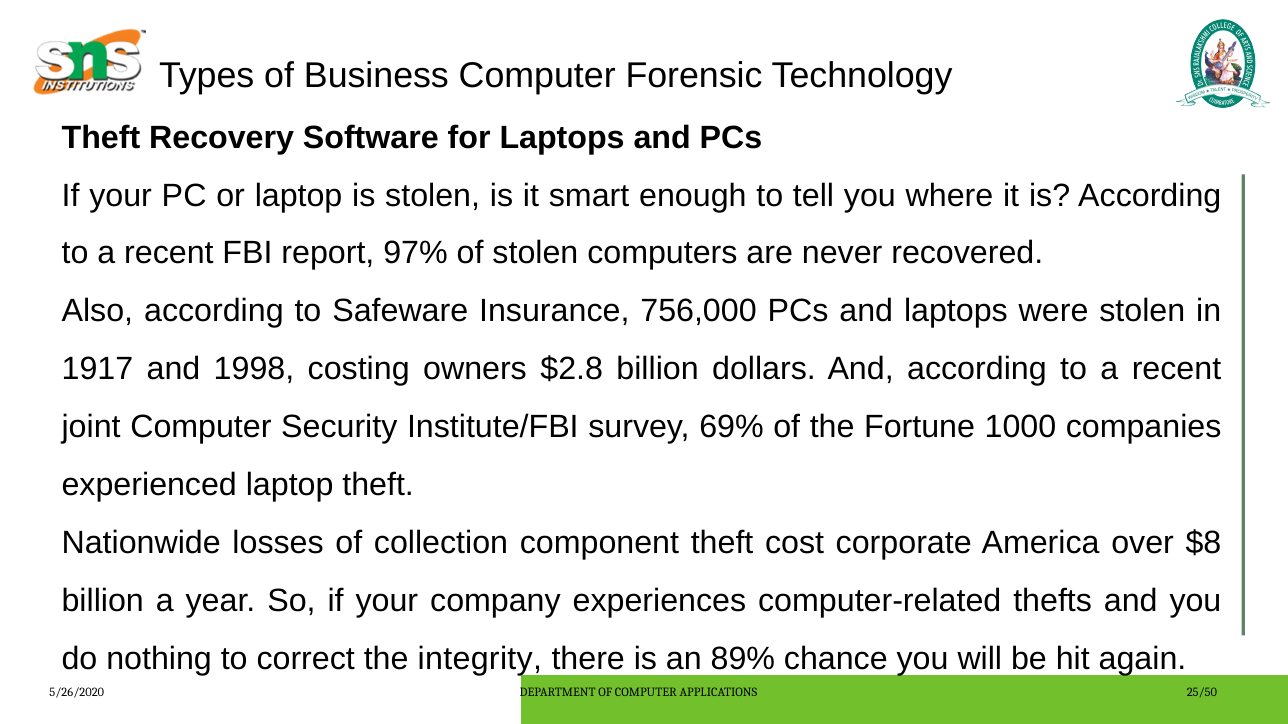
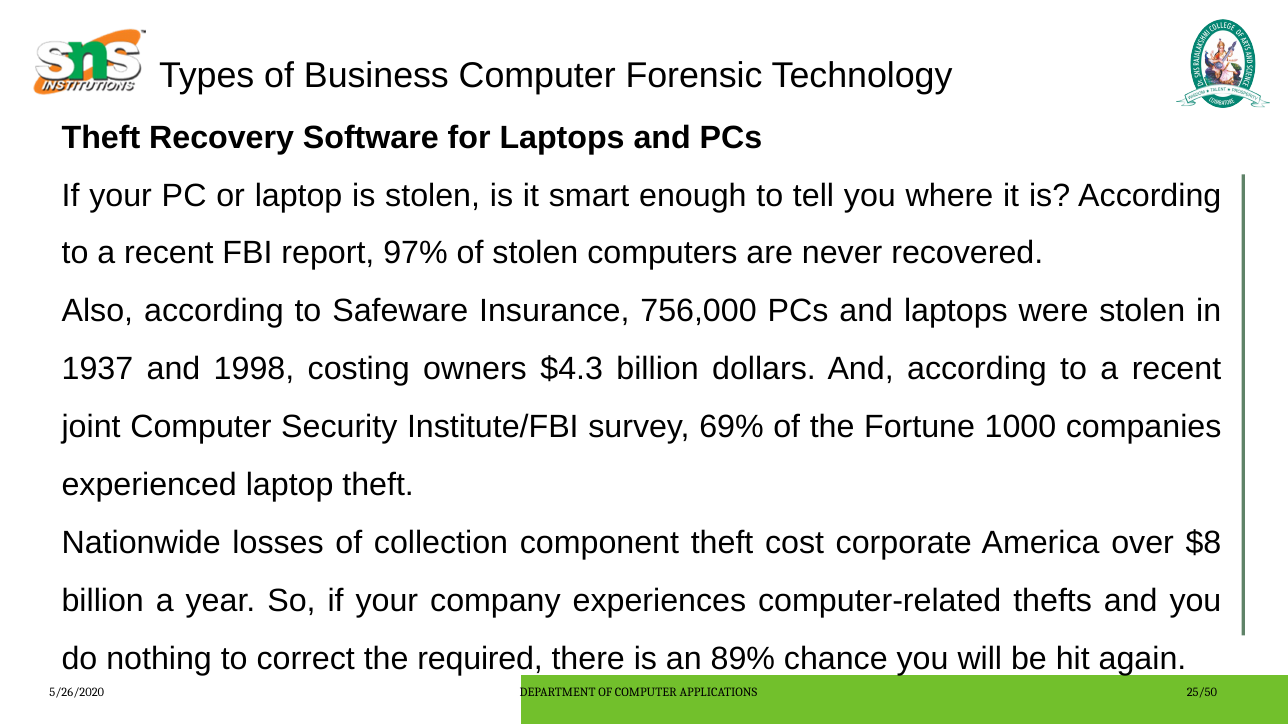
1917: 1917 -> 1937
$2.8: $2.8 -> $4.3
integrity: integrity -> required
